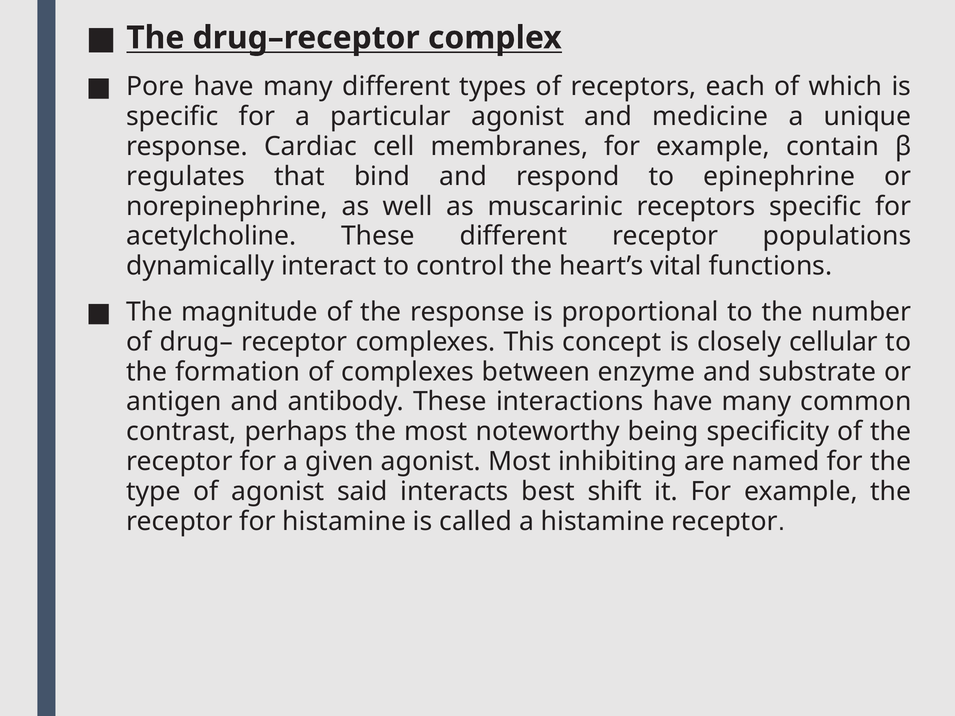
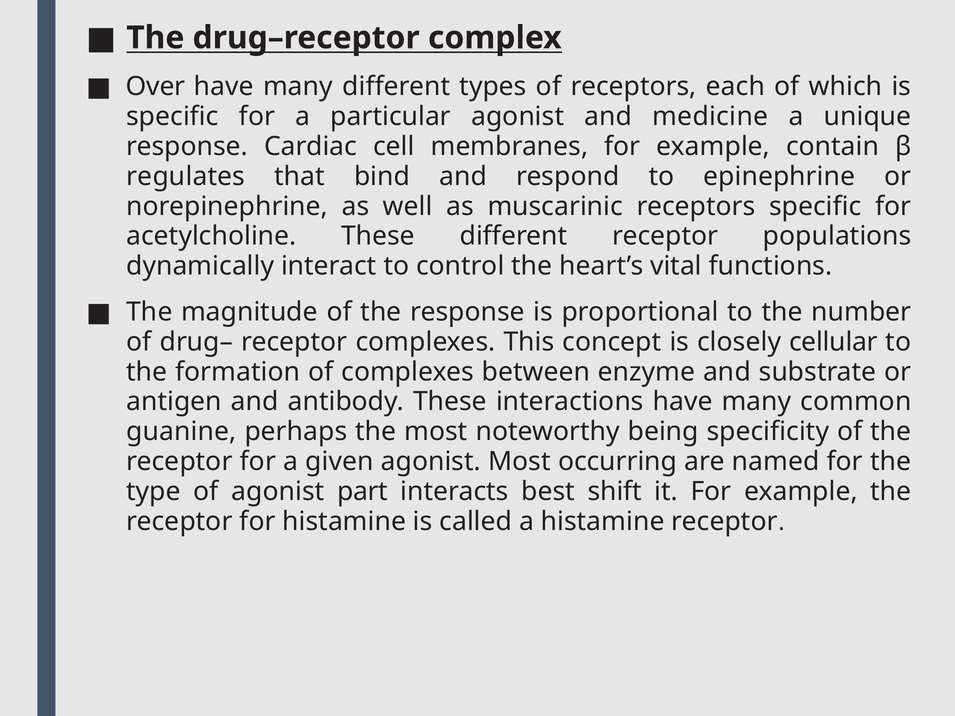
Pore: Pore -> Over
contrast: contrast -> guanine
inhibiting: inhibiting -> occurring
said: said -> part
